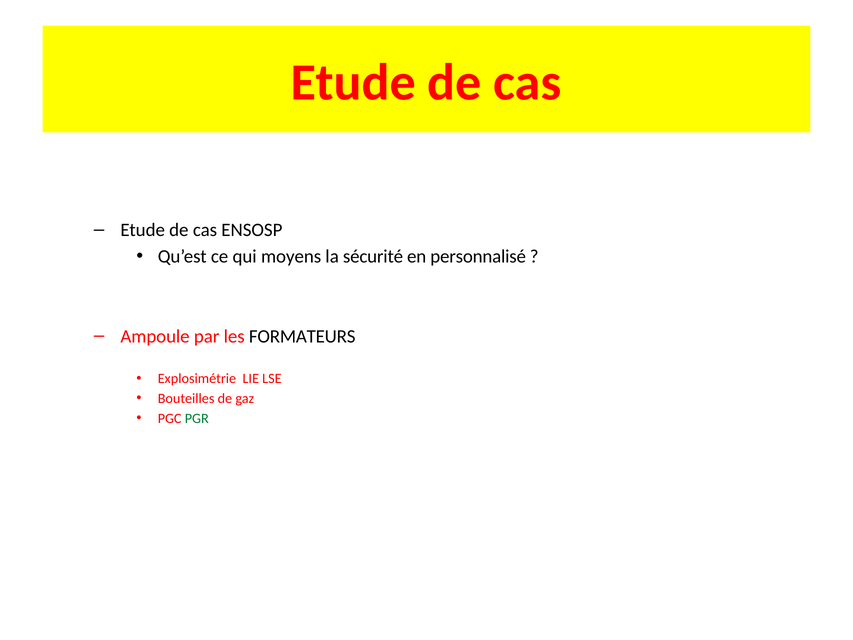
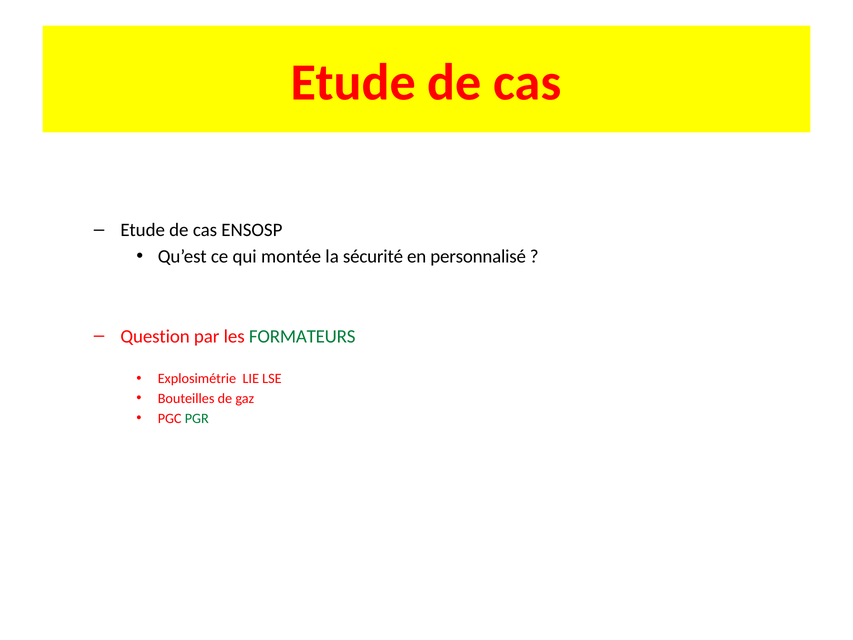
moyens: moyens -> montée
Ampoule: Ampoule -> Question
FORMATEURS colour: black -> green
